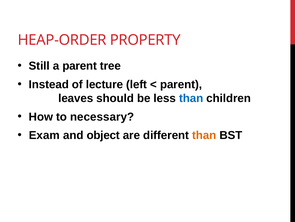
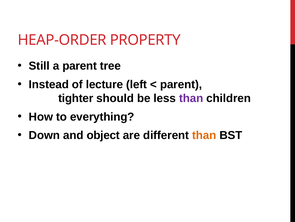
leaves: leaves -> tighter
than at (191, 98) colour: blue -> purple
necessary: necessary -> everything
Exam: Exam -> Down
